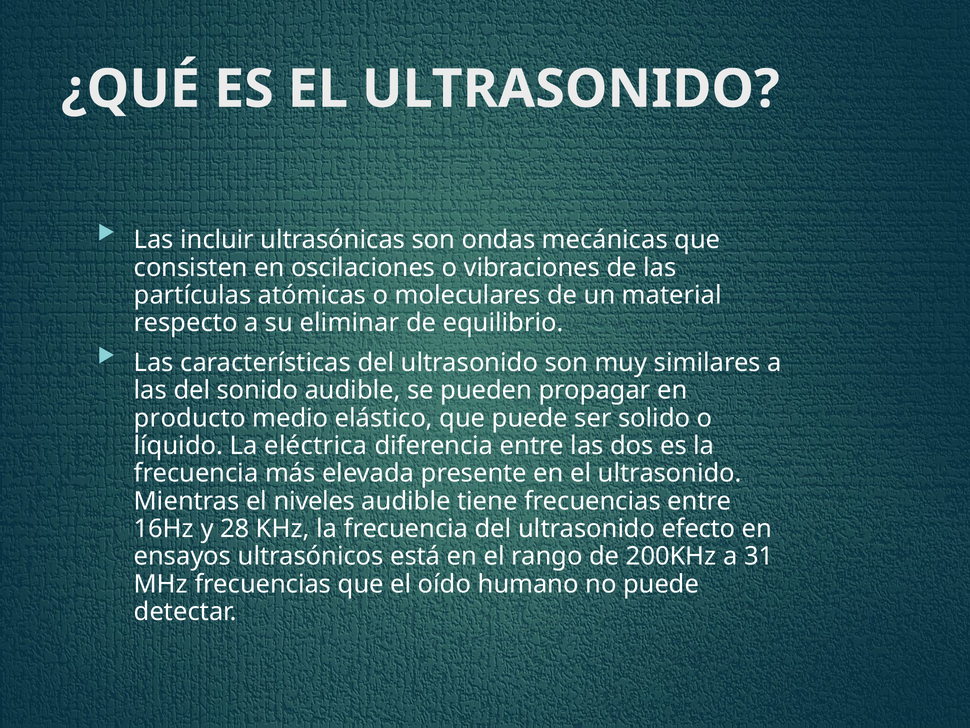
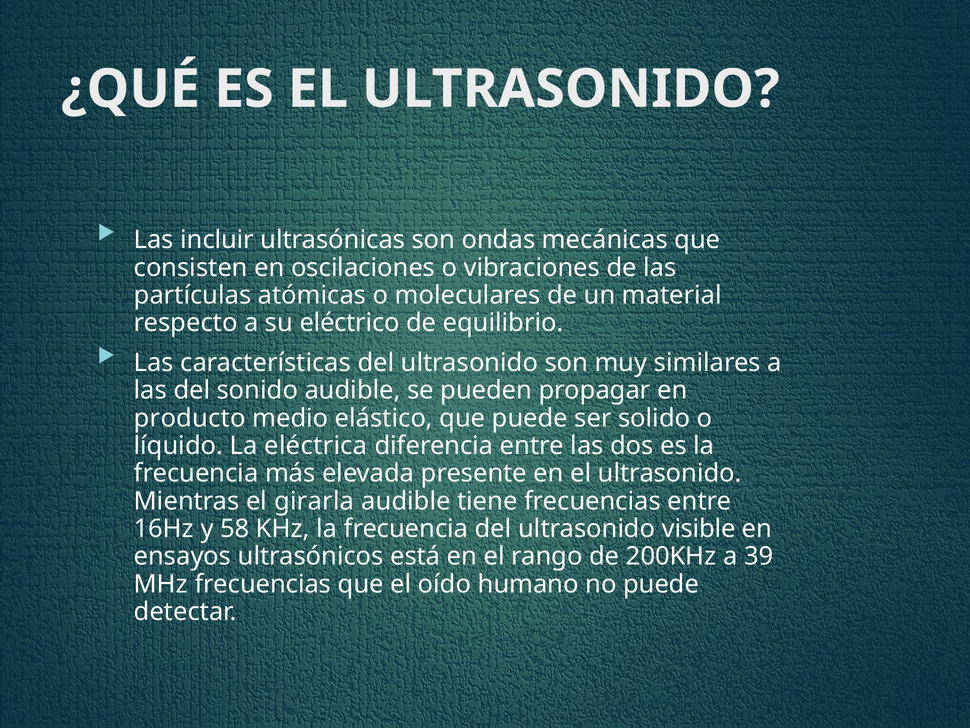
eliminar: eliminar -> eléctrico
niveles: niveles -> girarla
28: 28 -> 58
efecto: efecto -> visible
31: 31 -> 39
